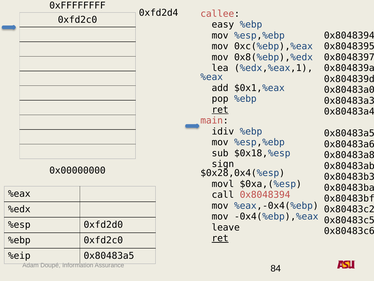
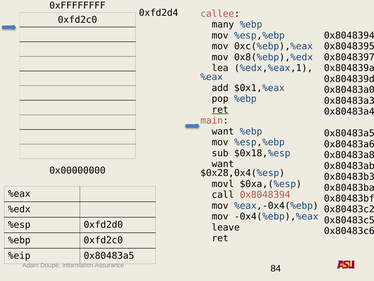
easy: easy -> many
idiv at (223, 131): idiv -> want
sign at (223, 164): sign -> want
ret at (220, 238) underline: present -> none
